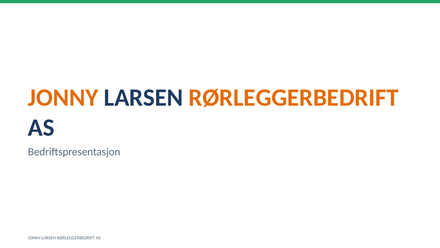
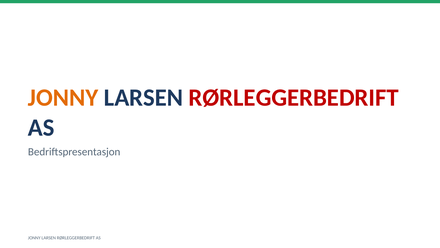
RØRLEGGERBEDRIFT at (294, 98) colour: orange -> red
